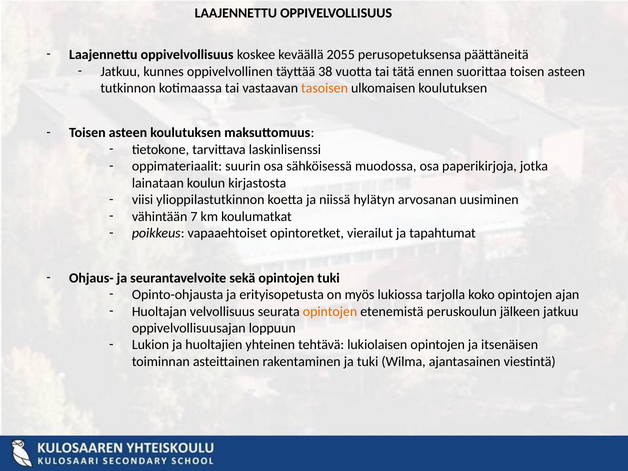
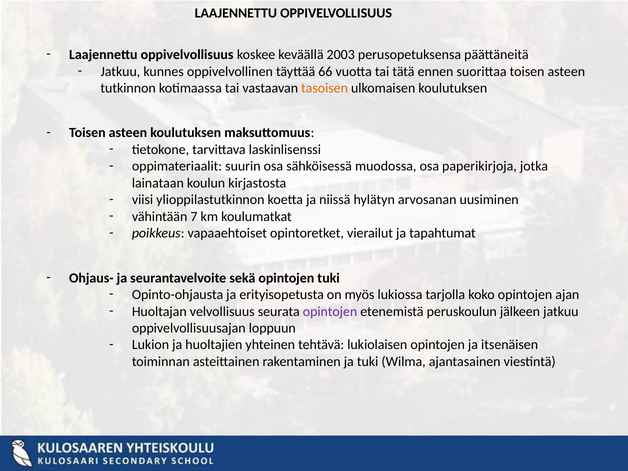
2055: 2055 -> 2003
38: 38 -> 66
opintojen at (330, 311) colour: orange -> purple
